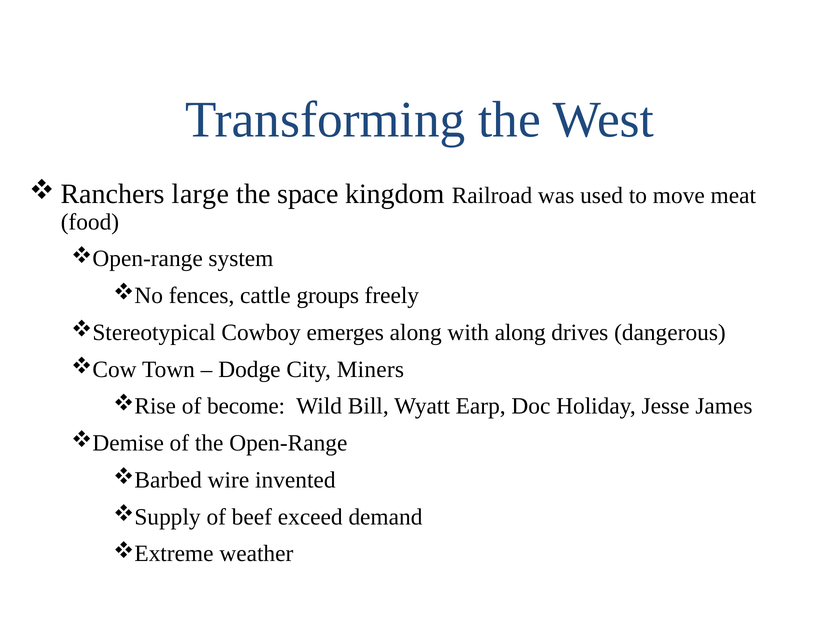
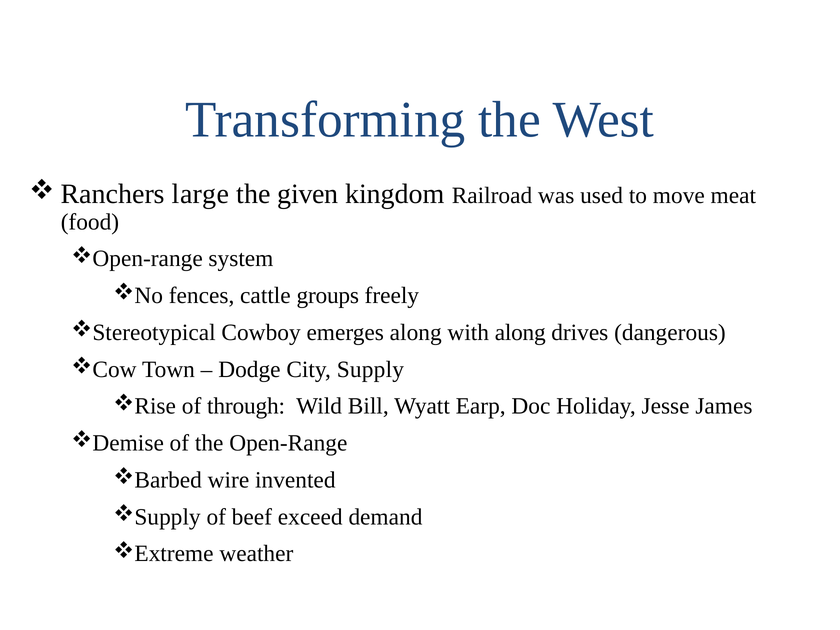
space: space -> given
Miners: Miners -> Supply
become: become -> through
